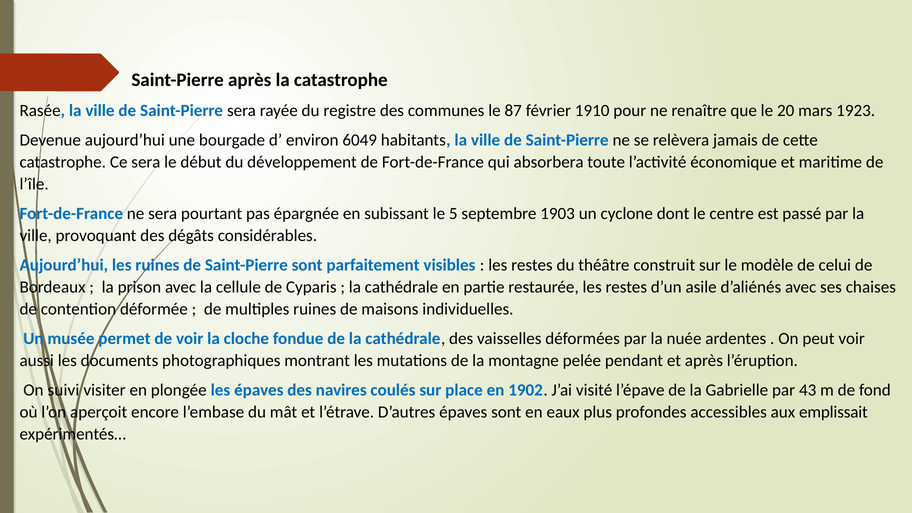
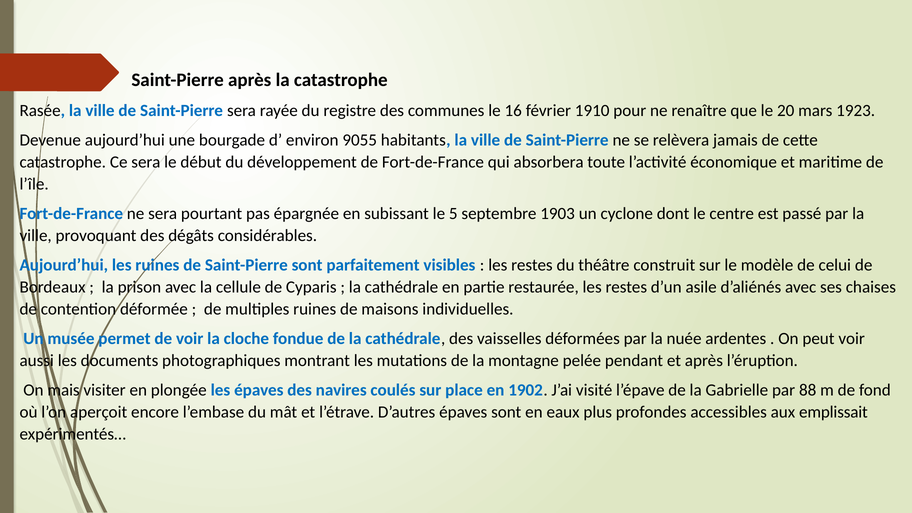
87: 87 -> 16
6049: 6049 -> 9055
suivi: suivi -> mais
43: 43 -> 88
